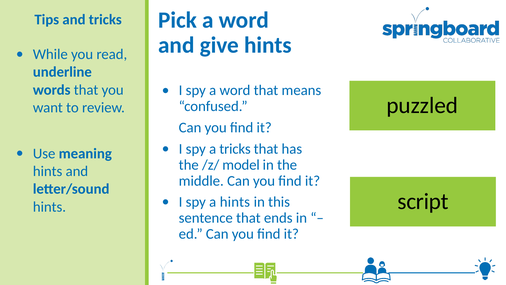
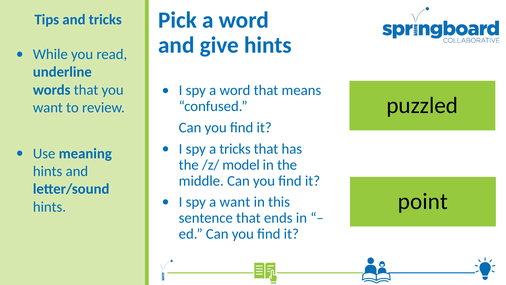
script: script -> point
a hints: hints -> want
